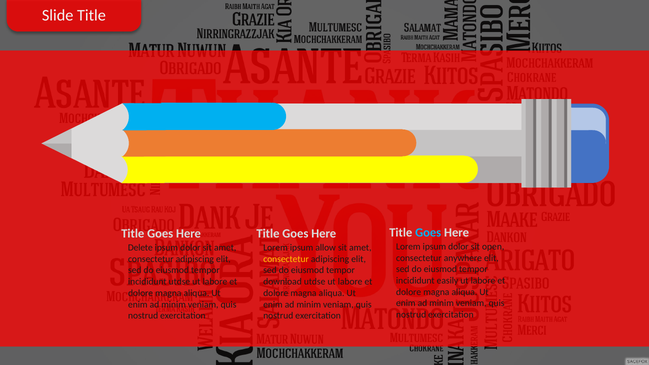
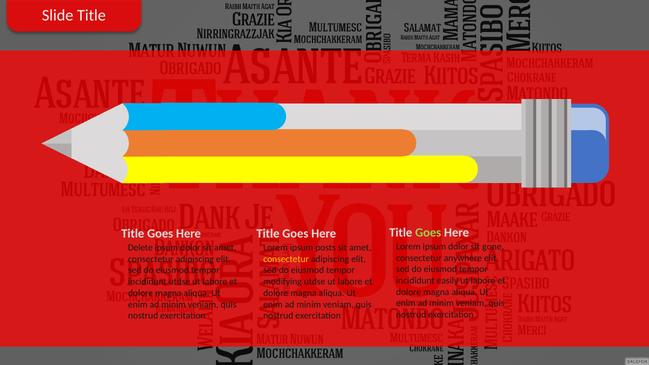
Goes at (428, 233) colour: light blue -> light green
open: open -> gone
allow: allow -> posts
download: download -> modifying
